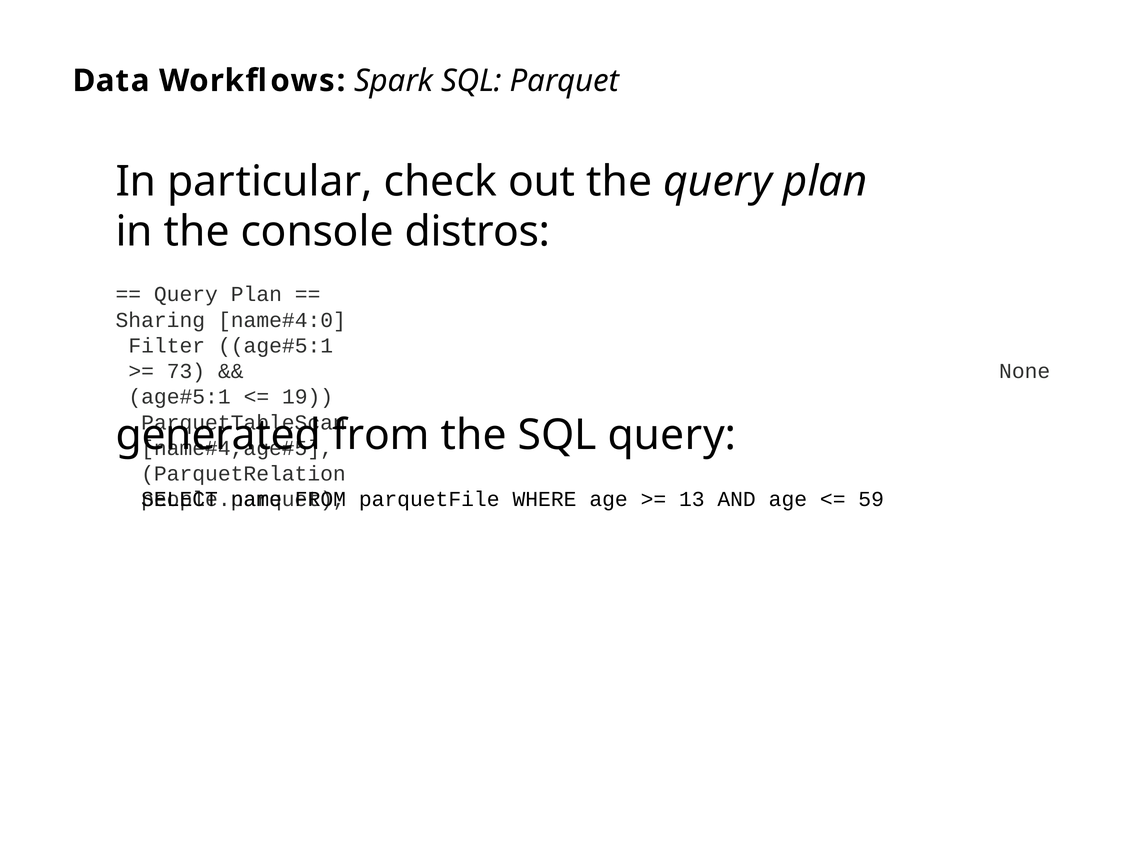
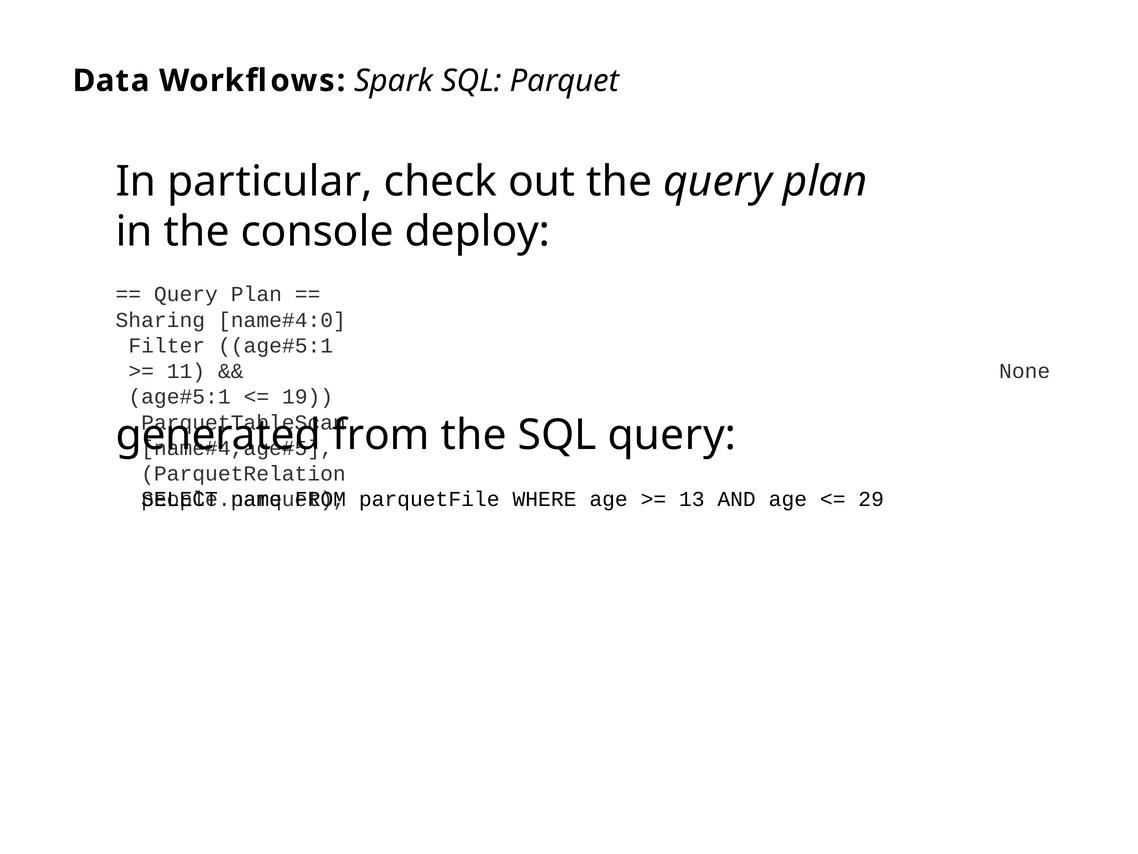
distros: distros -> deploy
73: 73 -> 11
59: 59 -> 29
